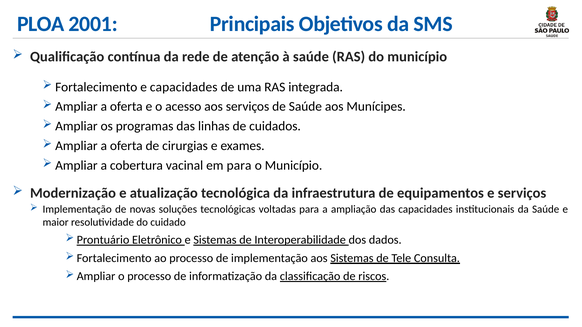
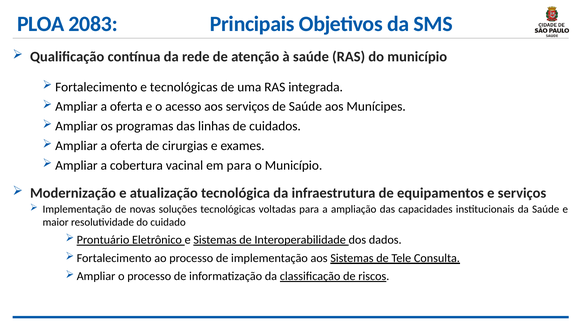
2001: 2001 -> 2083
e capacidades: capacidades -> tecnológicas
